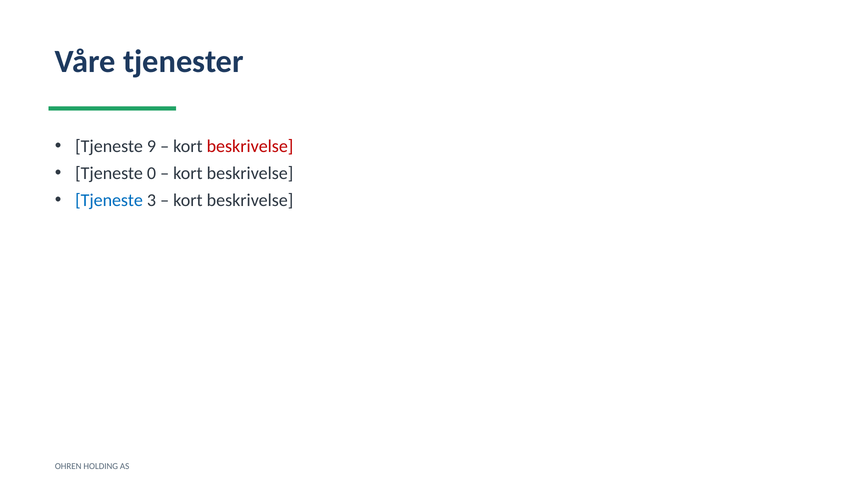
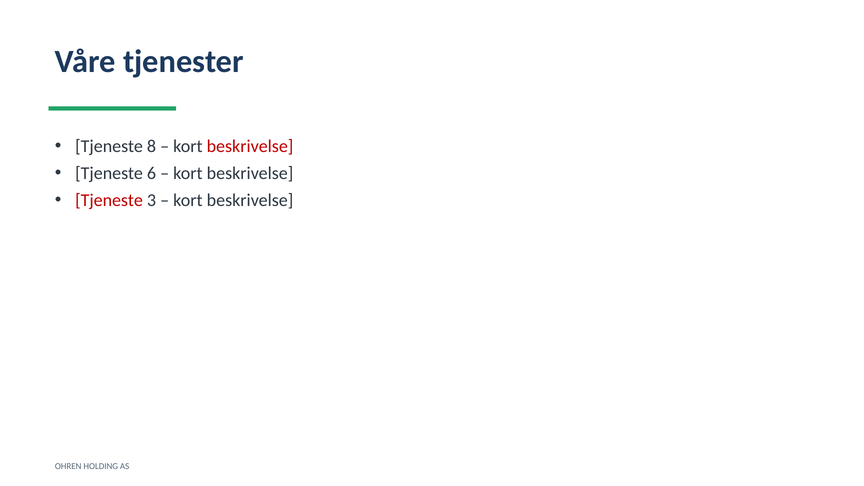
9: 9 -> 8
0: 0 -> 6
Tjeneste at (109, 200) colour: blue -> red
